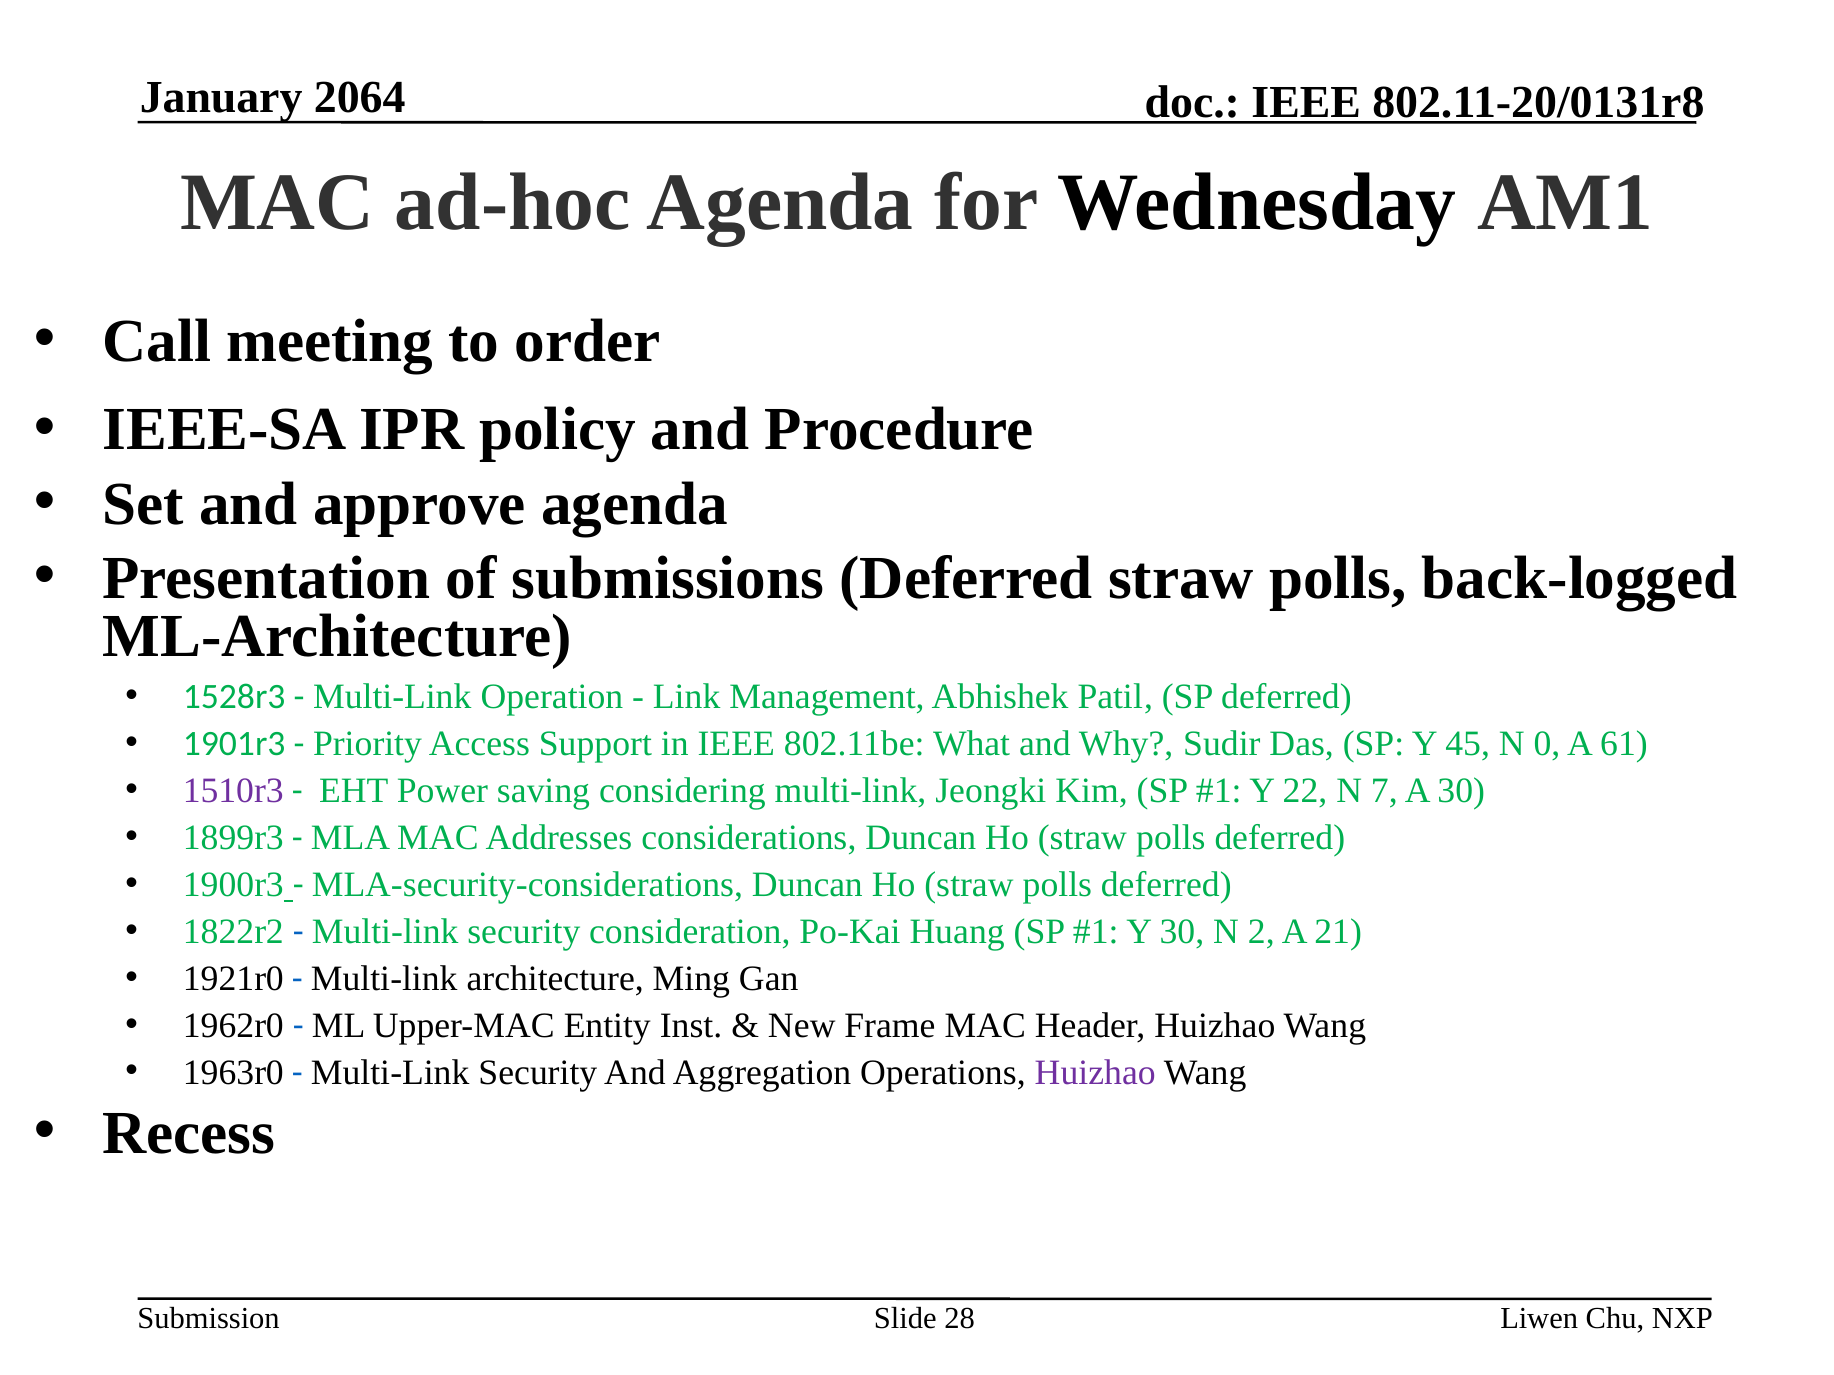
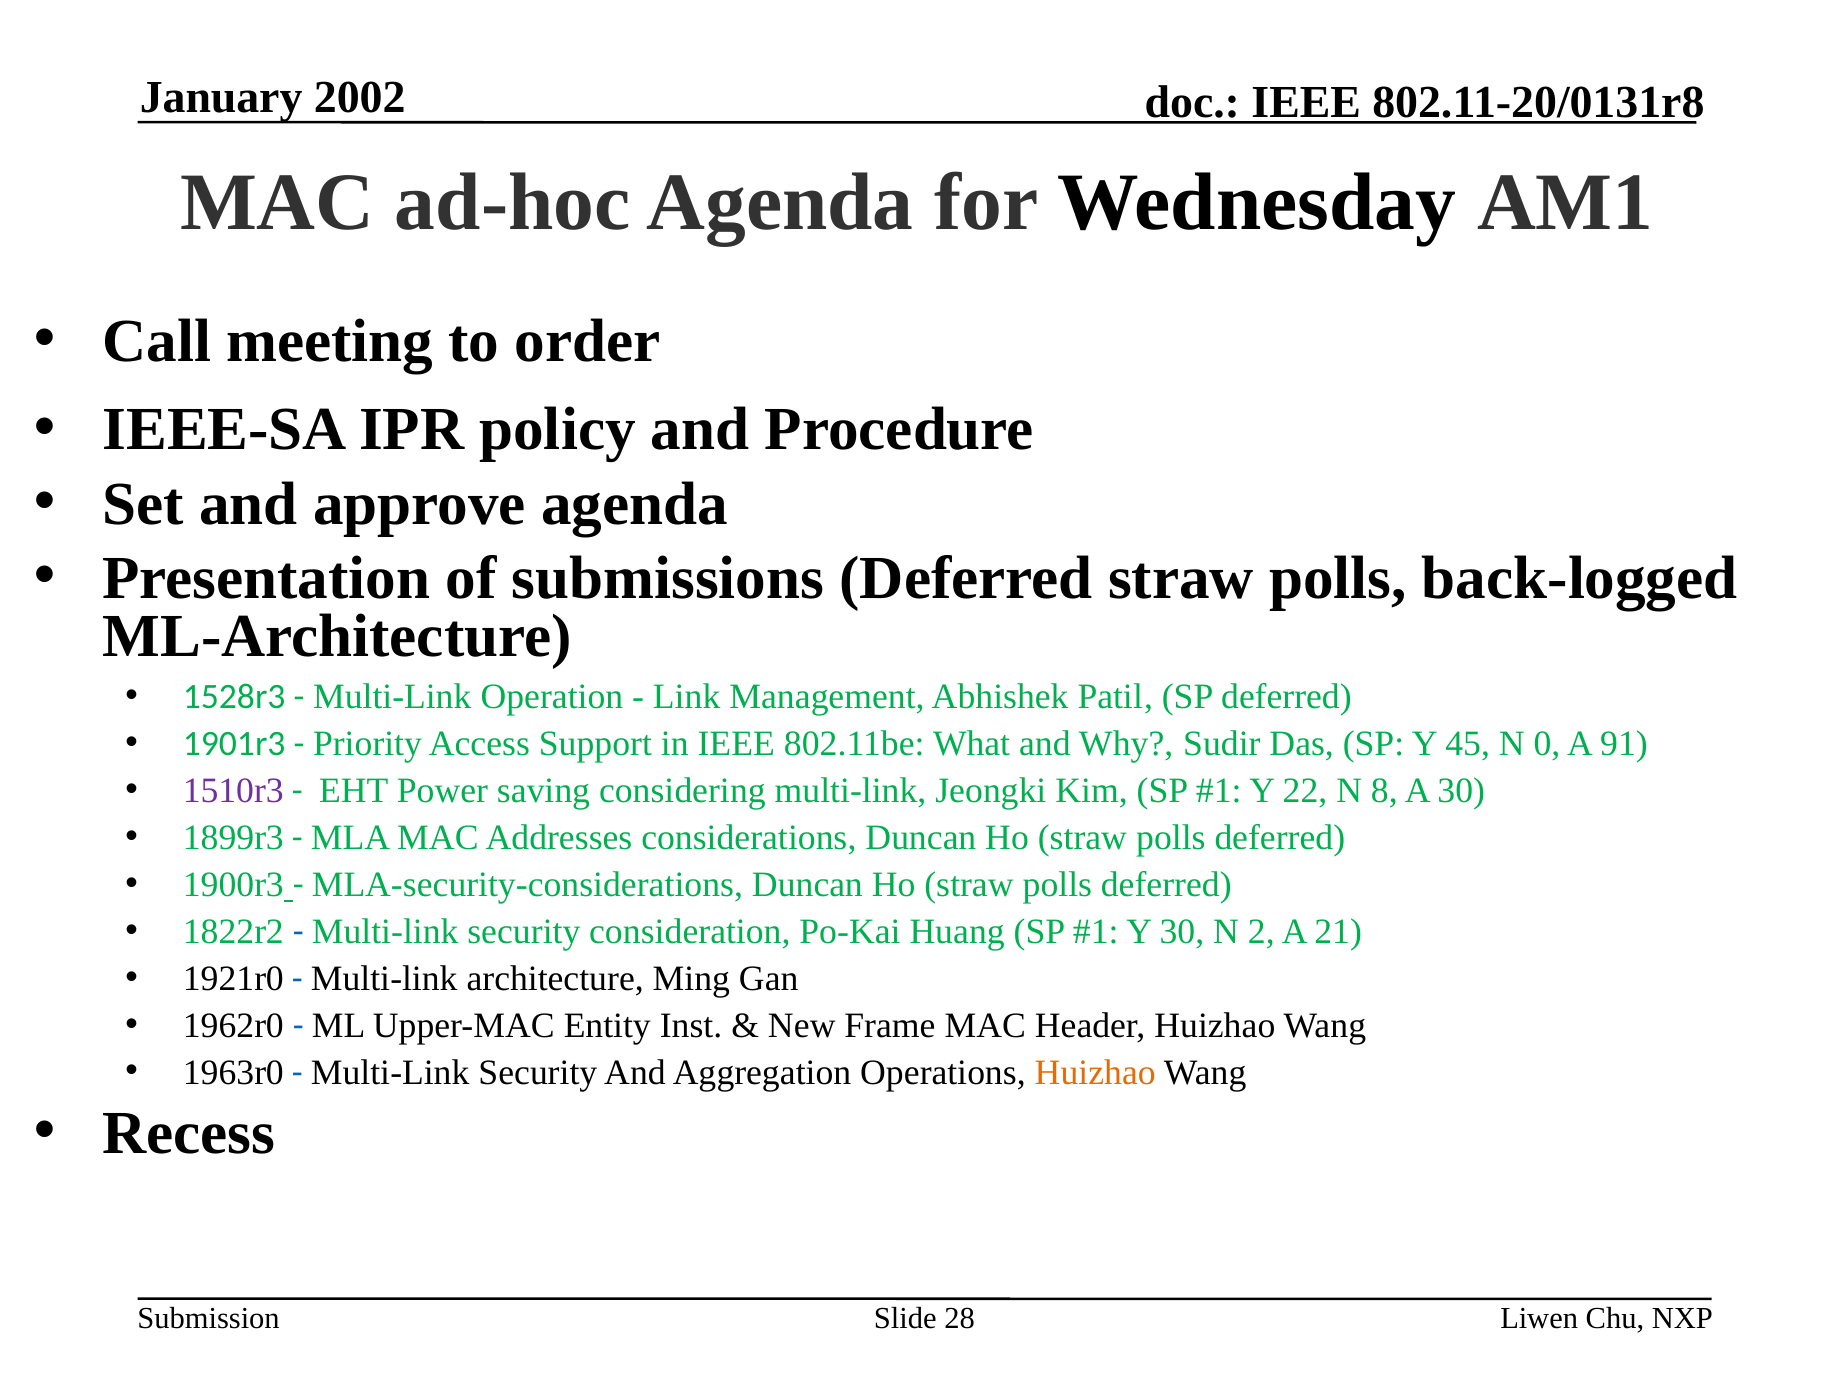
2064: 2064 -> 2002
61: 61 -> 91
7: 7 -> 8
Huizhao at (1095, 1073) colour: purple -> orange
